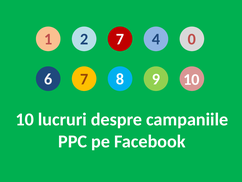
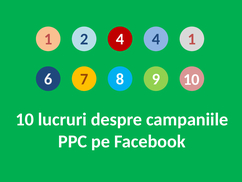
2 7: 7 -> 4
4 0: 0 -> 1
